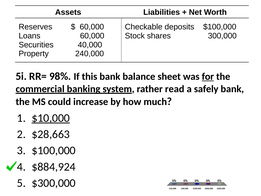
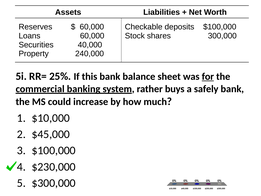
98%: 98% -> 25%
read: read -> buys
$10,000 at (51, 118) underline: present -> none
$28,663: $28,663 -> $45,000
$884,924: $884,924 -> $230,000
